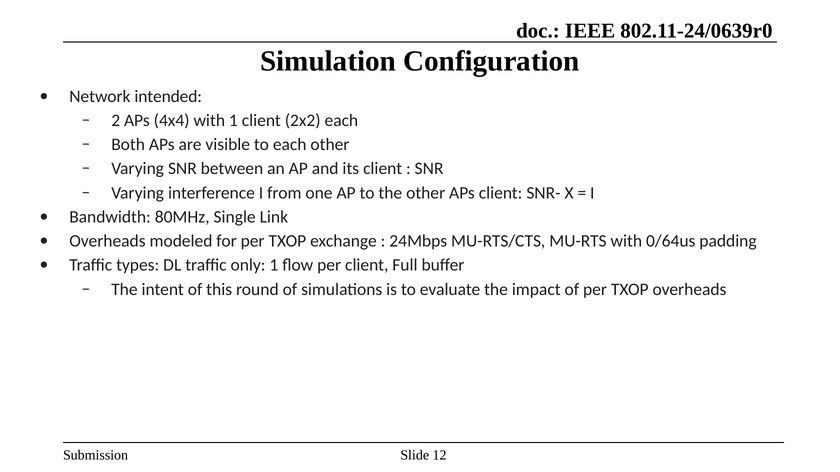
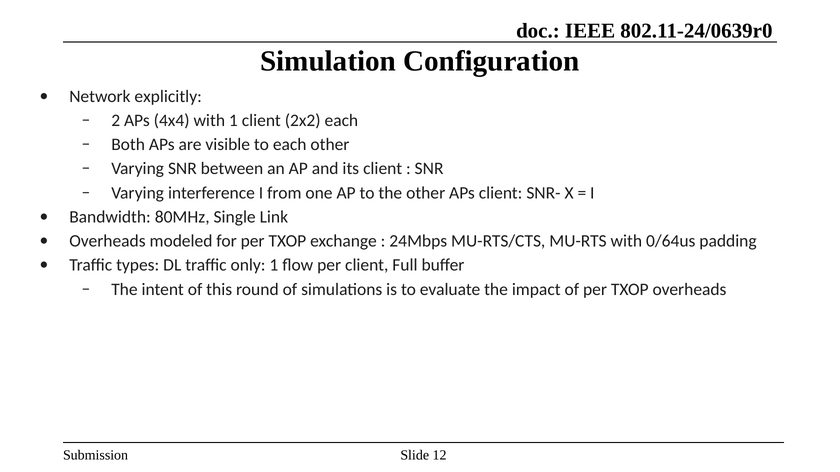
intended: intended -> explicitly
